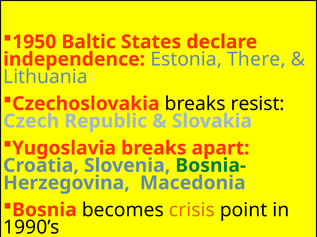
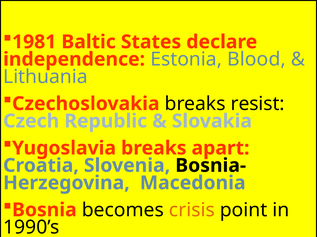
1950: 1950 -> 1981
There: There -> Blood
Bosnia- colour: green -> black
